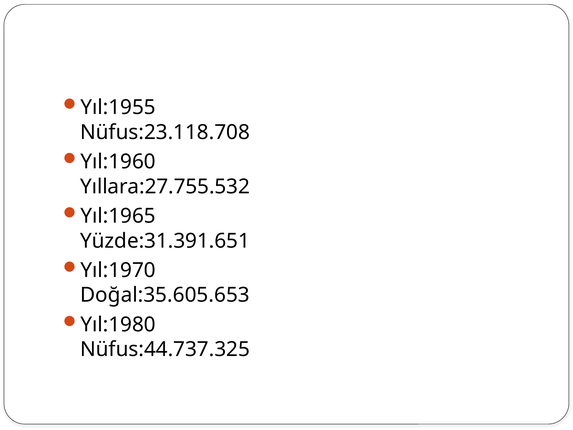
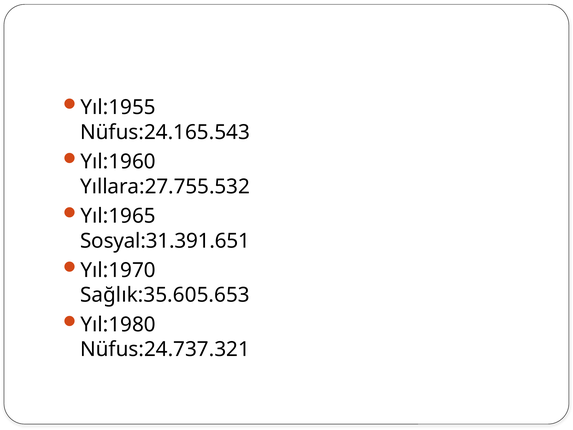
Nüfus:23.118.708: Nüfus:23.118.708 -> Nüfus:24.165.543
Yüzde:31.391.651: Yüzde:31.391.651 -> Sosyal:31.391.651
Doğal:35.605.653: Doğal:35.605.653 -> Sağlık:35.605.653
Nüfus:44.737.325: Nüfus:44.737.325 -> Nüfus:24.737.321
